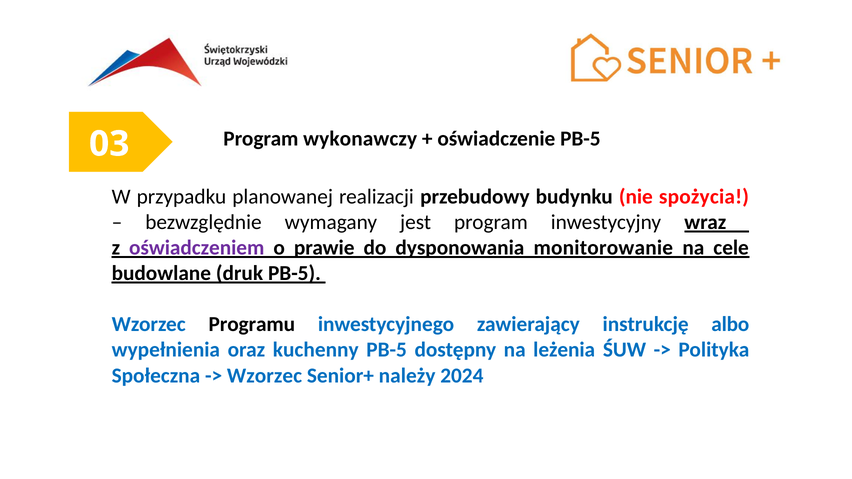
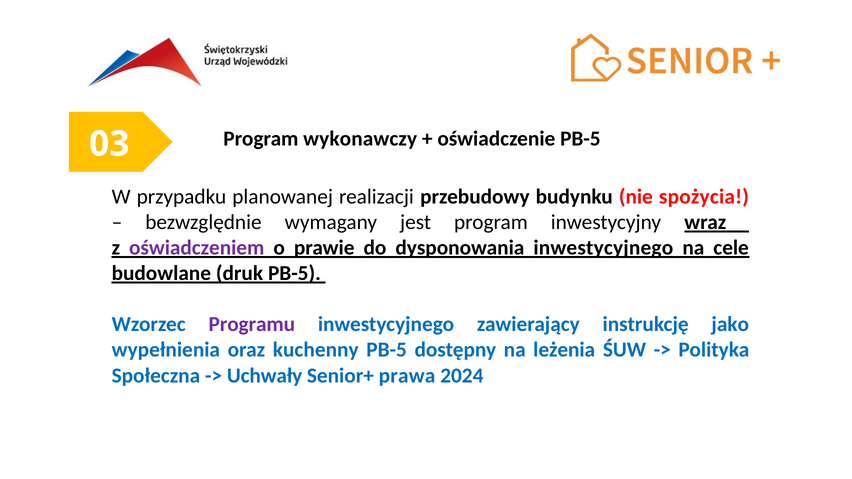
dysponowania monitorowanie: monitorowanie -> inwestycyjnego
Programu colour: black -> purple
albo: albo -> jako
Wzorzec at (265, 376): Wzorzec -> Uchwały
należy: należy -> prawa
